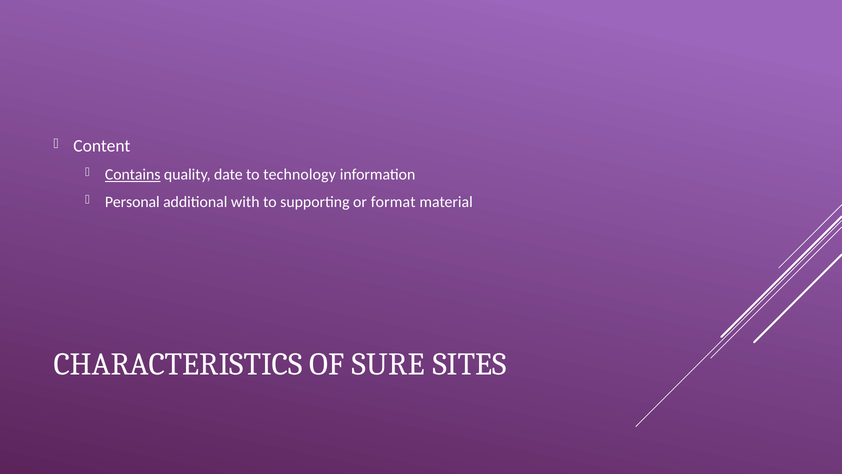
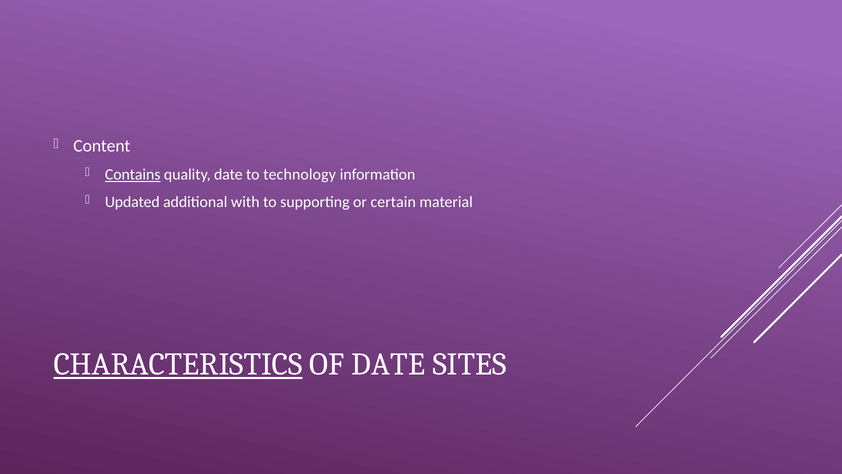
Personal: Personal -> Updated
format: format -> certain
CHARACTERISTICS underline: none -> present
OF SURE: SURE -> DATE
